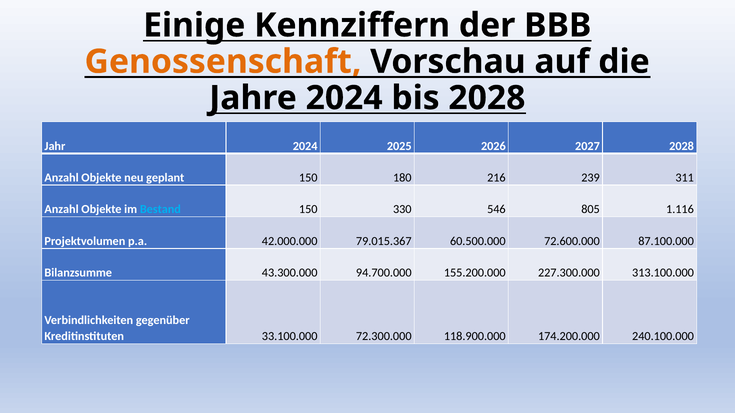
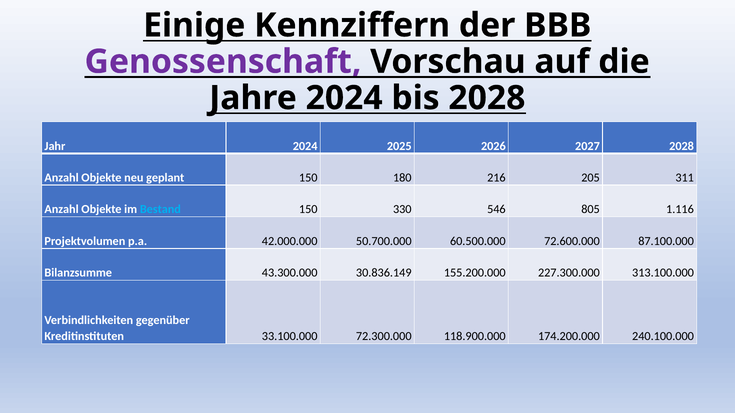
Genossenschaft colour: orange -> purple
239: 239 -> 205
79.015.367: 79.015.367 -> 50.700.000
94.700.000: 94.700.000 -> 30.836.149
